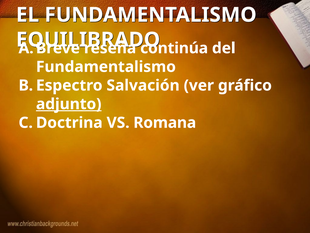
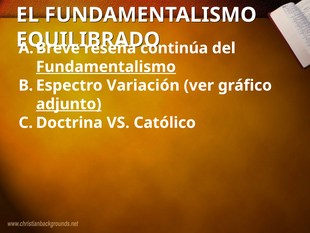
Fundamentalismo at (106, 67) underline: none -> present
Salvación: Salvación -> Variación
Romana: Romana -> Católico
